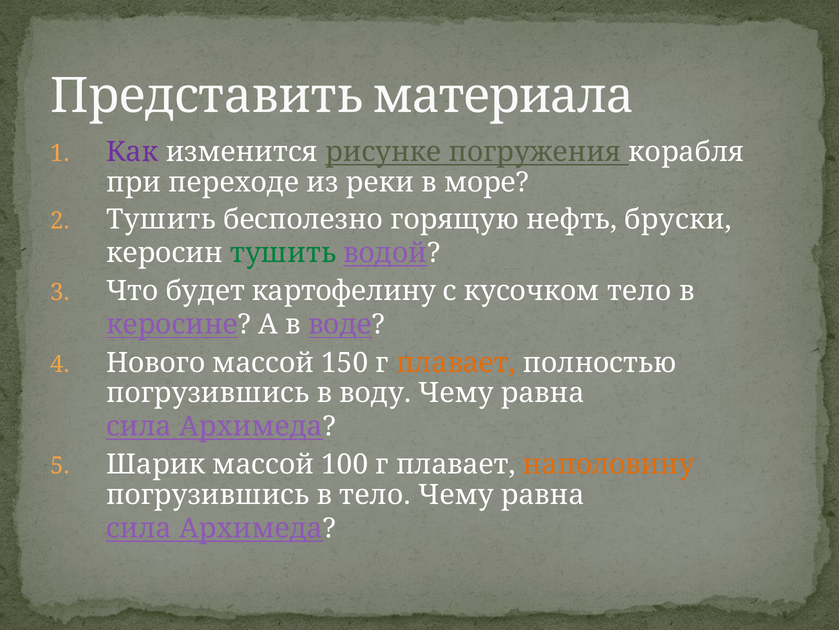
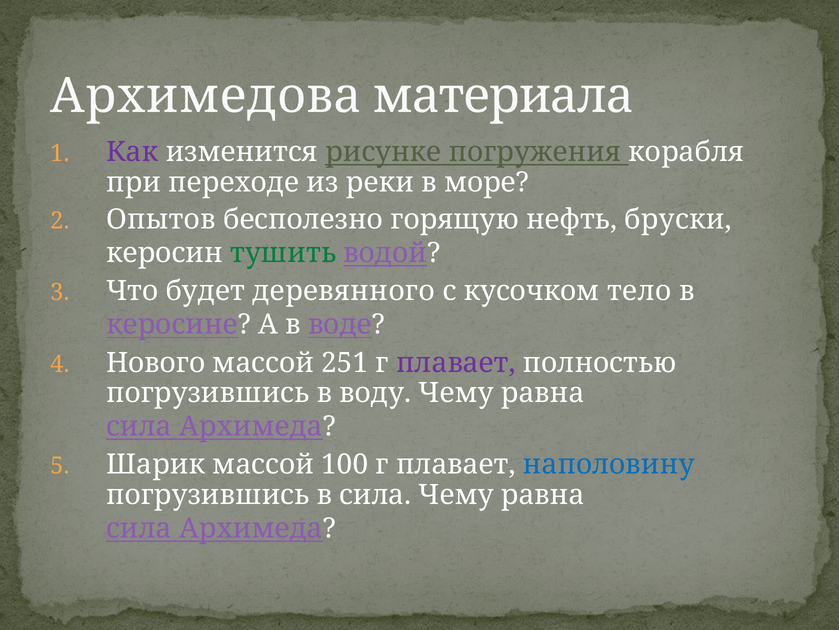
Представить: Представить -> Архимедова
Тушить at (161, 219): Тушить -> Опытов
картофелину: картофелину -> деревянного
150: 150 -> 251
плавает at (456, 362) colour: orange -> purple
наполовину colour: orange -> blue
в тело: тело -> сила
